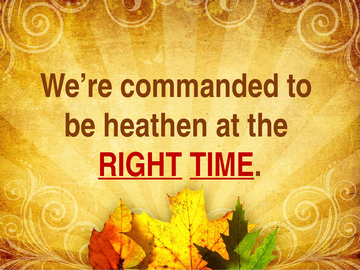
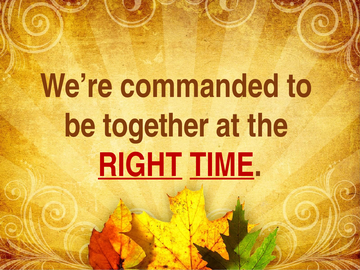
heathen: heathen -> together
